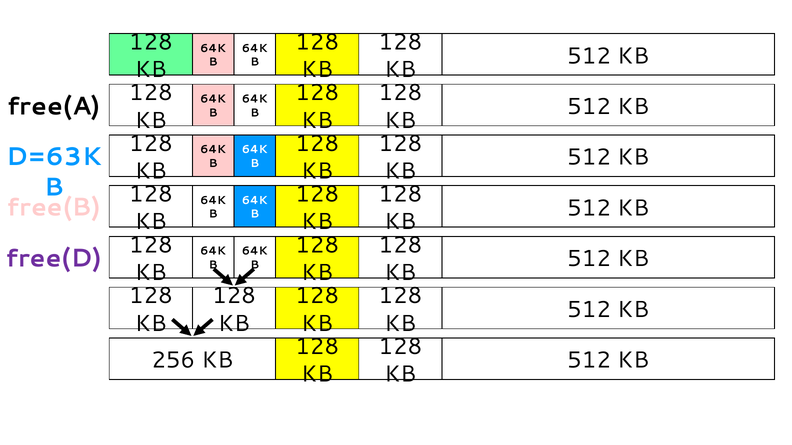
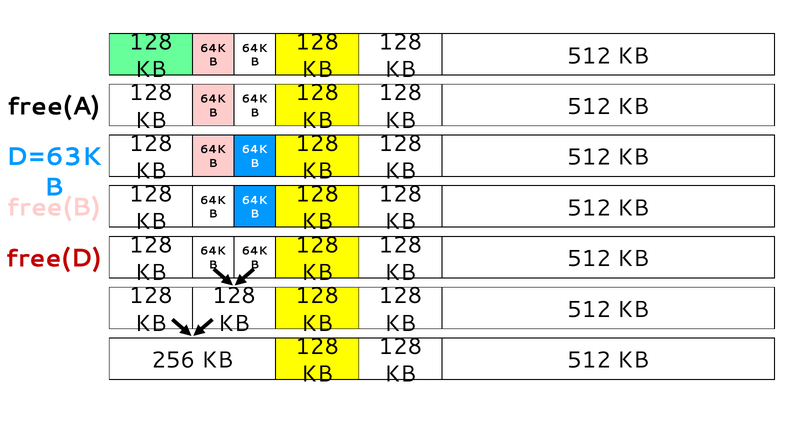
free(D colour: purple -> red
